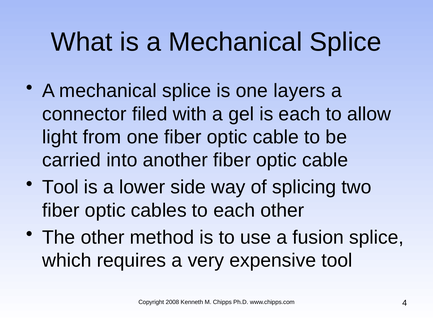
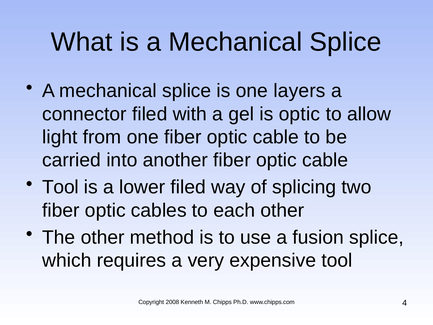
is each: each -> optic
lower side: side -> filed
